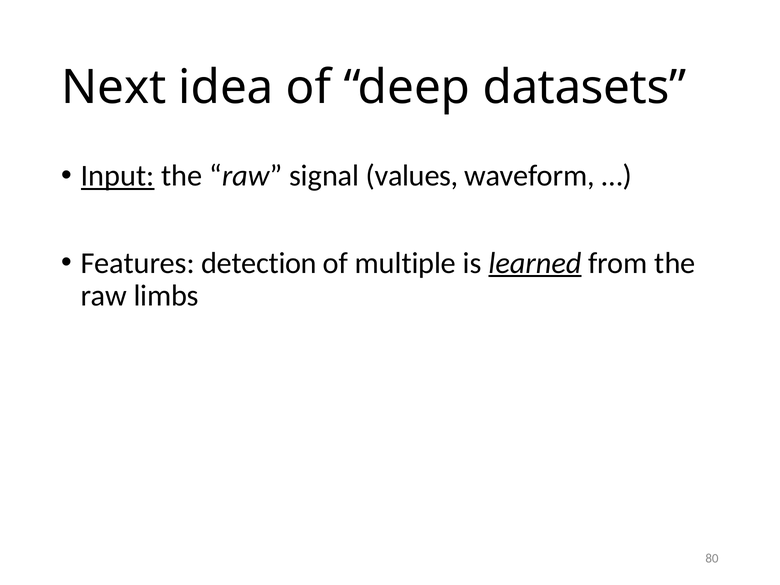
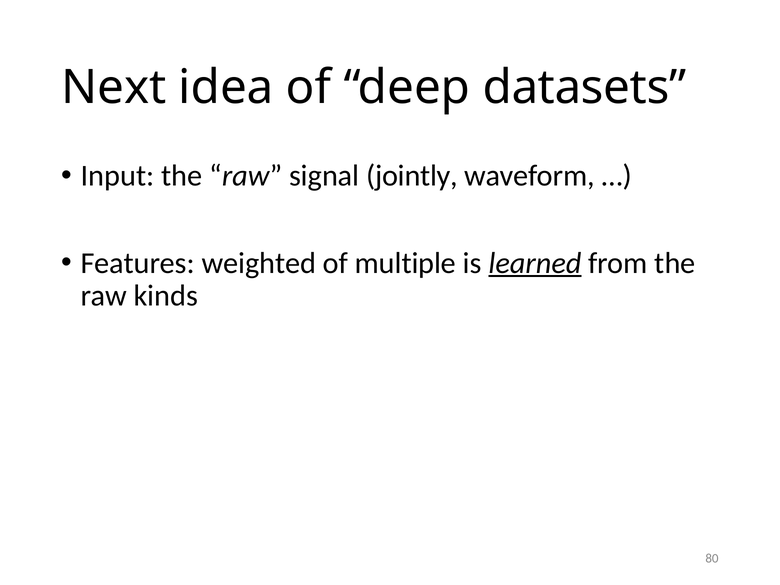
Input underline: present -> none
values: values -> jointly
detection: detection -> weighted
limbs: limbs -> kinds
